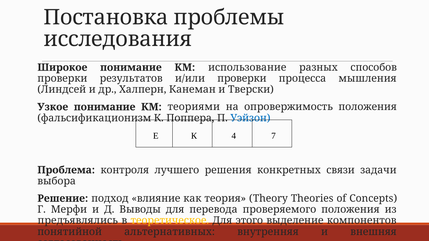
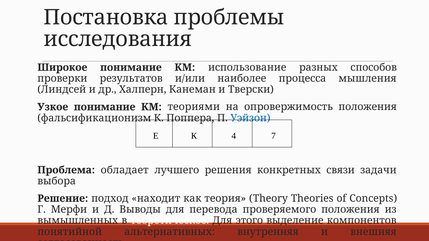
и/или проверки: проверки -> наиболее
контроля: контроля -> обладает
влияние: влияние -> находит
предъявлялись: предъявлялись -> вымышленных
теоретическое colour: yellow -> white
